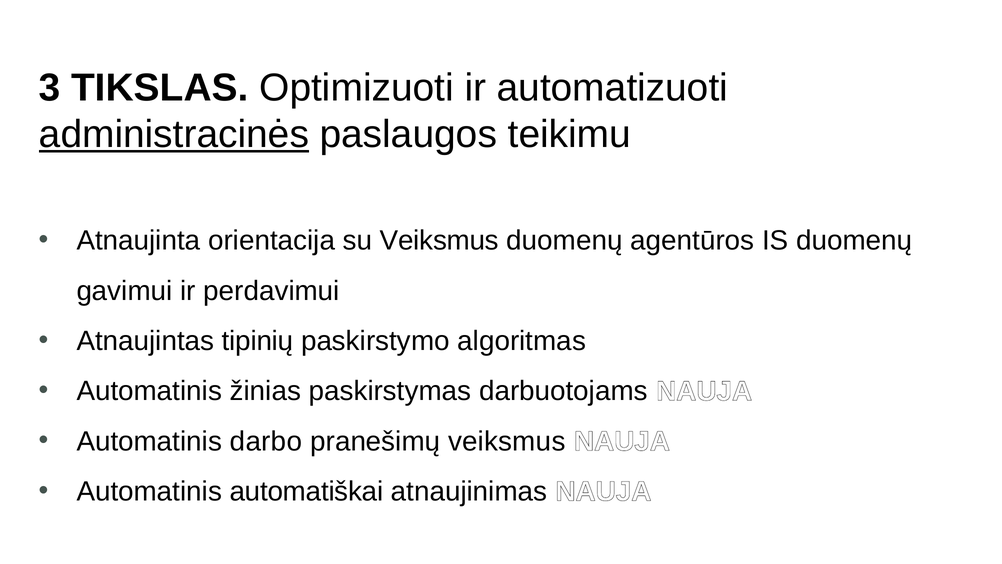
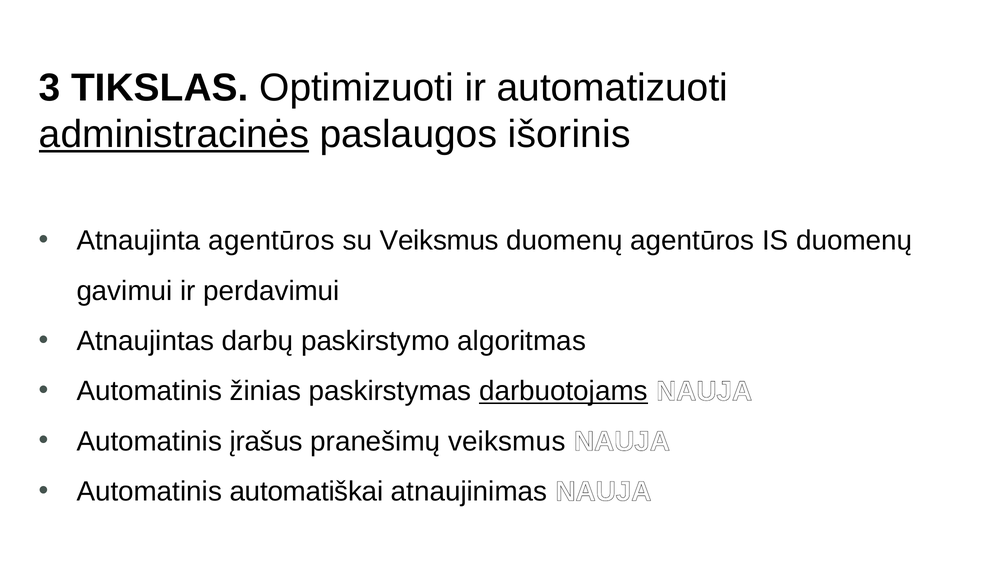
teikimu: teikimu -> išorinis
Atnaujinta orientacija: orientacija -> agentūros
tipinių: tipinių -> darbų
darbuotojams underline: none -> present
darbo: darbo -> įrašus
